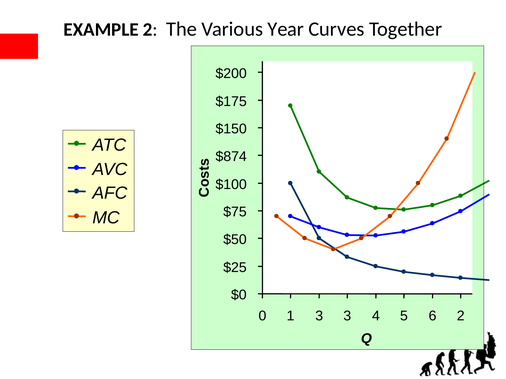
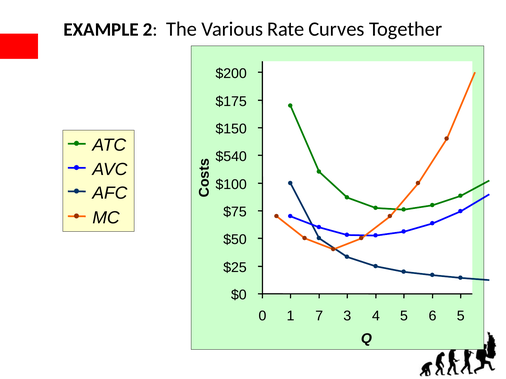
Year: Year -> Rate
$874: $874 -> $540
1 3: 3 -> 7
6 2: 2 -> 5
